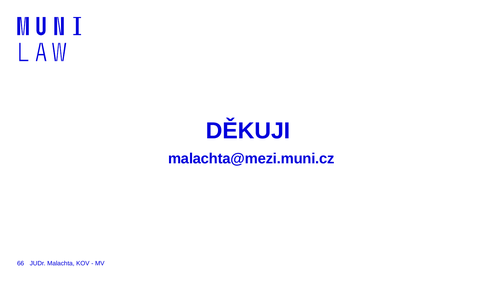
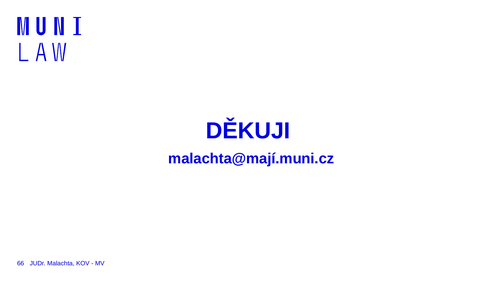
malachta@mezi.muni.cz: malachta@mezi.muni.cz -> malachta@mají.muni.cz
